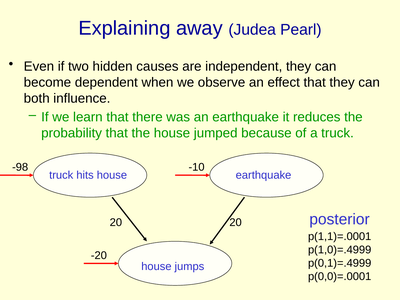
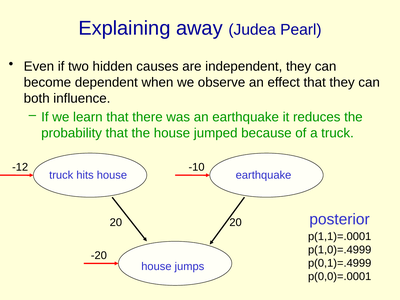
-98: -98 -> -12
